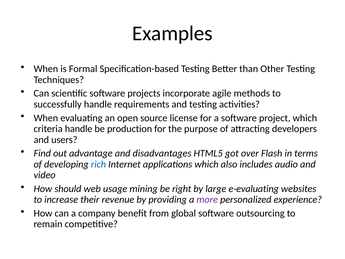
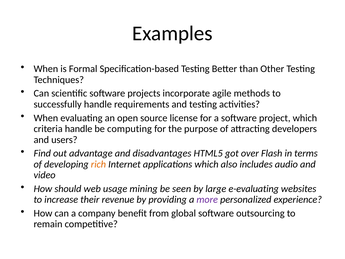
production: production -> computing
rich colour: blue -> orange
right: right -> seen
